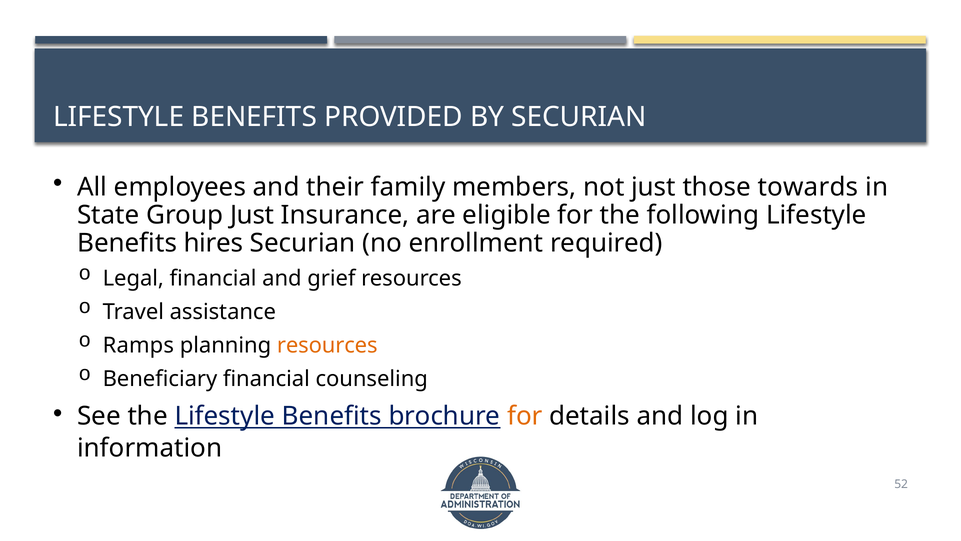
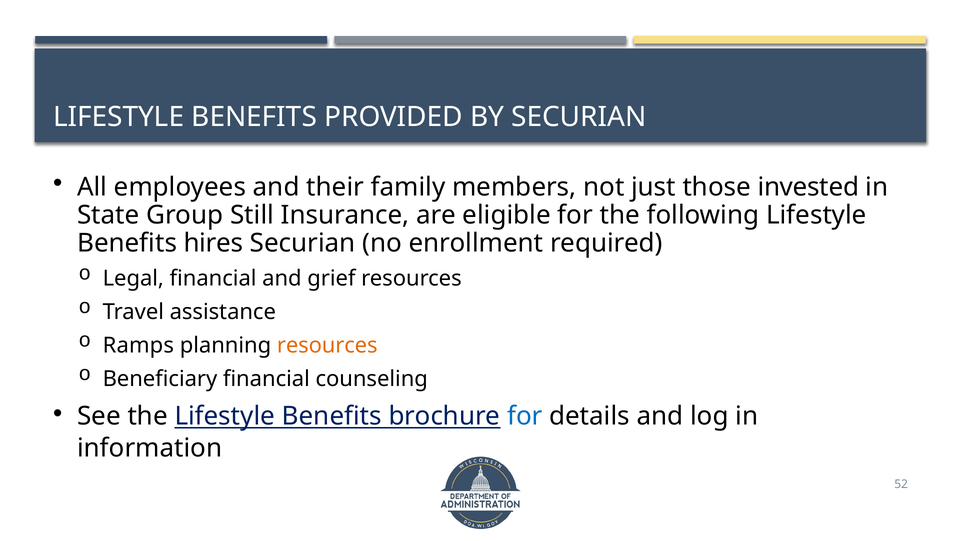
towards: towards -> invested
Group Just: Just -> Still
for at (525, 416) colour: orange -> blue
